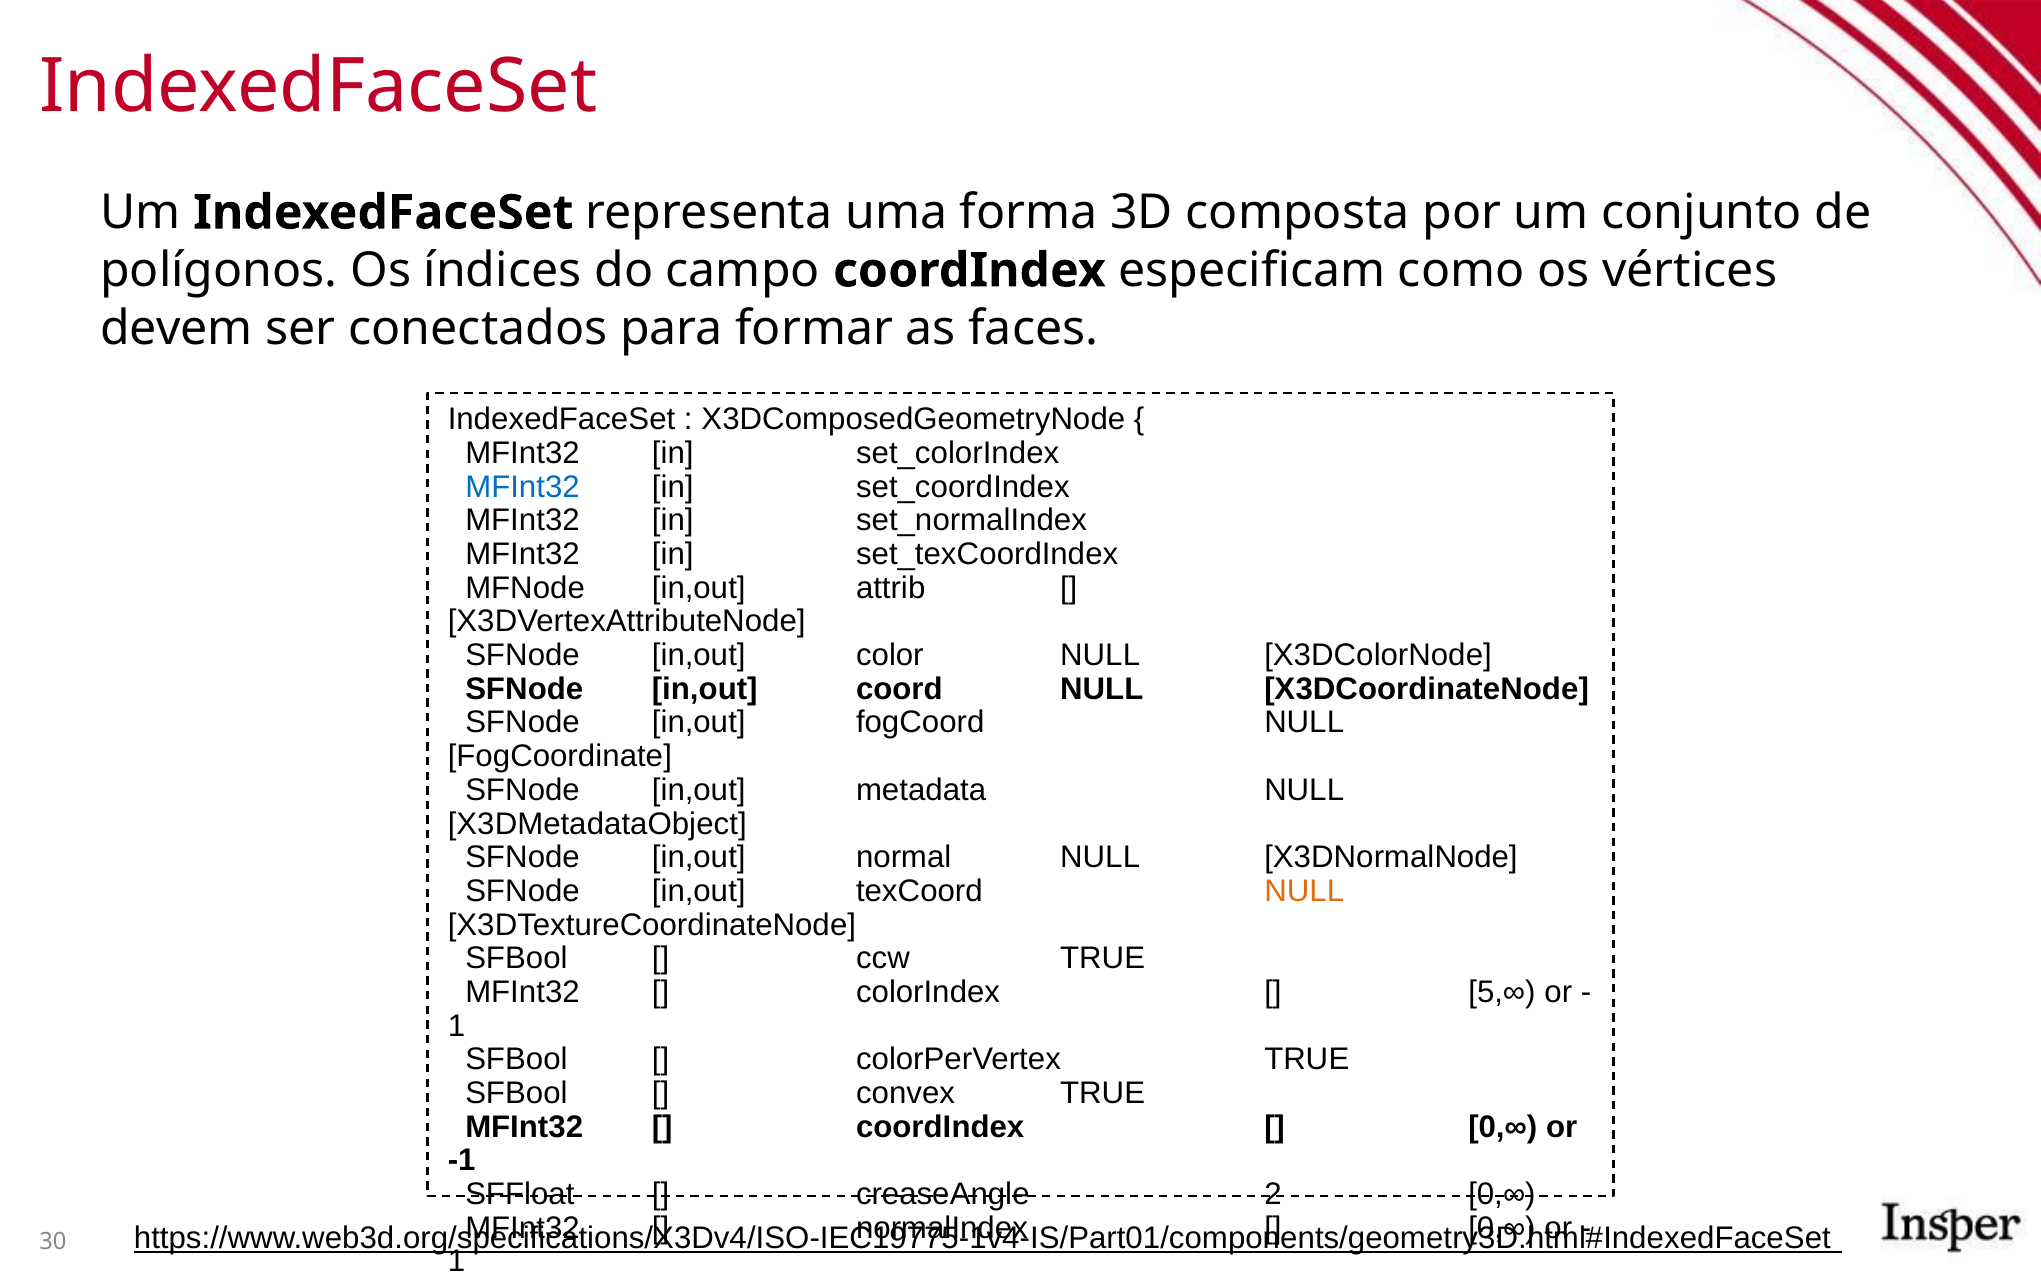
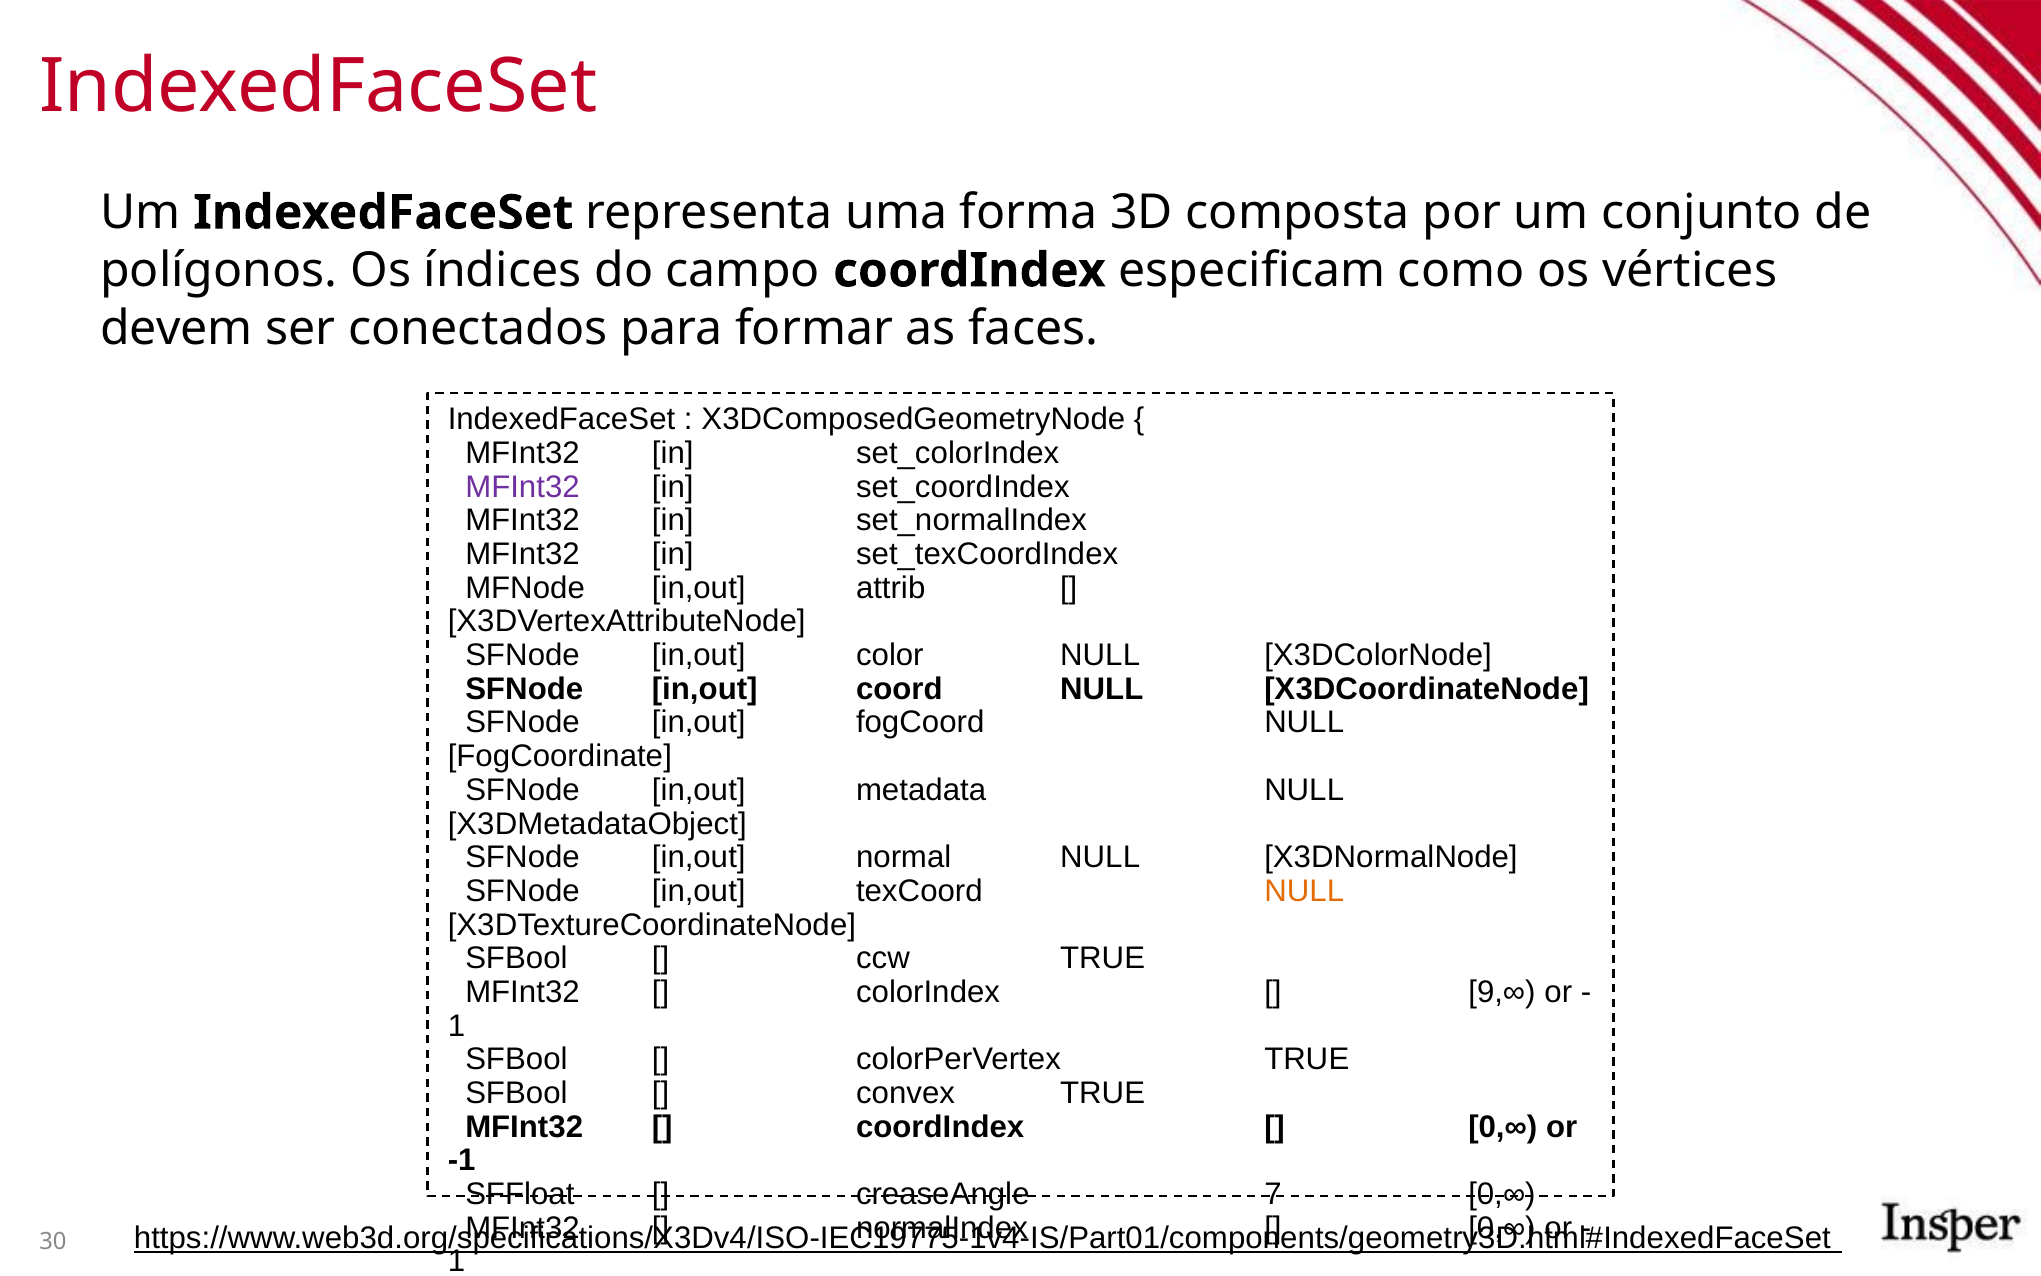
MFInt32 at (522, 487) colour: blue -> purple
5,∞: 5,∞ -> 9,∞
2: 2 -> 7
